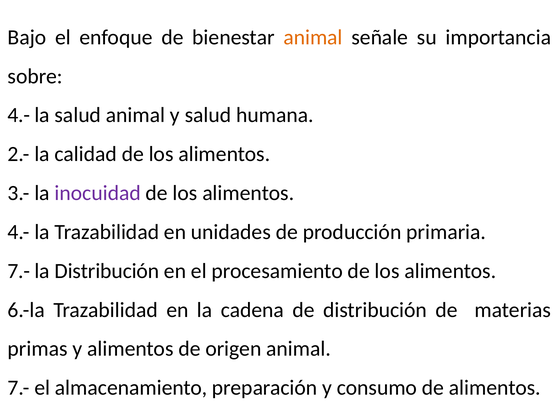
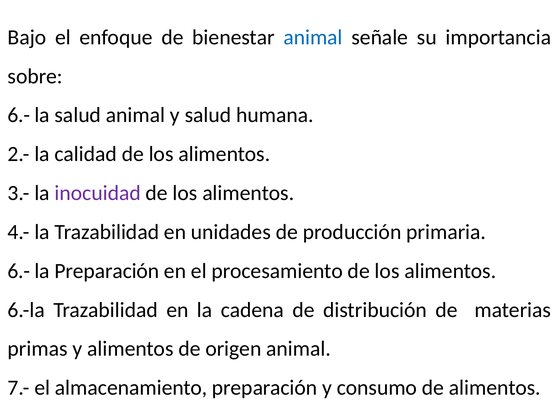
animal at (313, 37) colour: orange -> blue
4.- at (19, 115): 4.- -> 6.-
7.- at (19, 271): 7.- -> 6.-
la Distribución: Distribución -> Preparación
